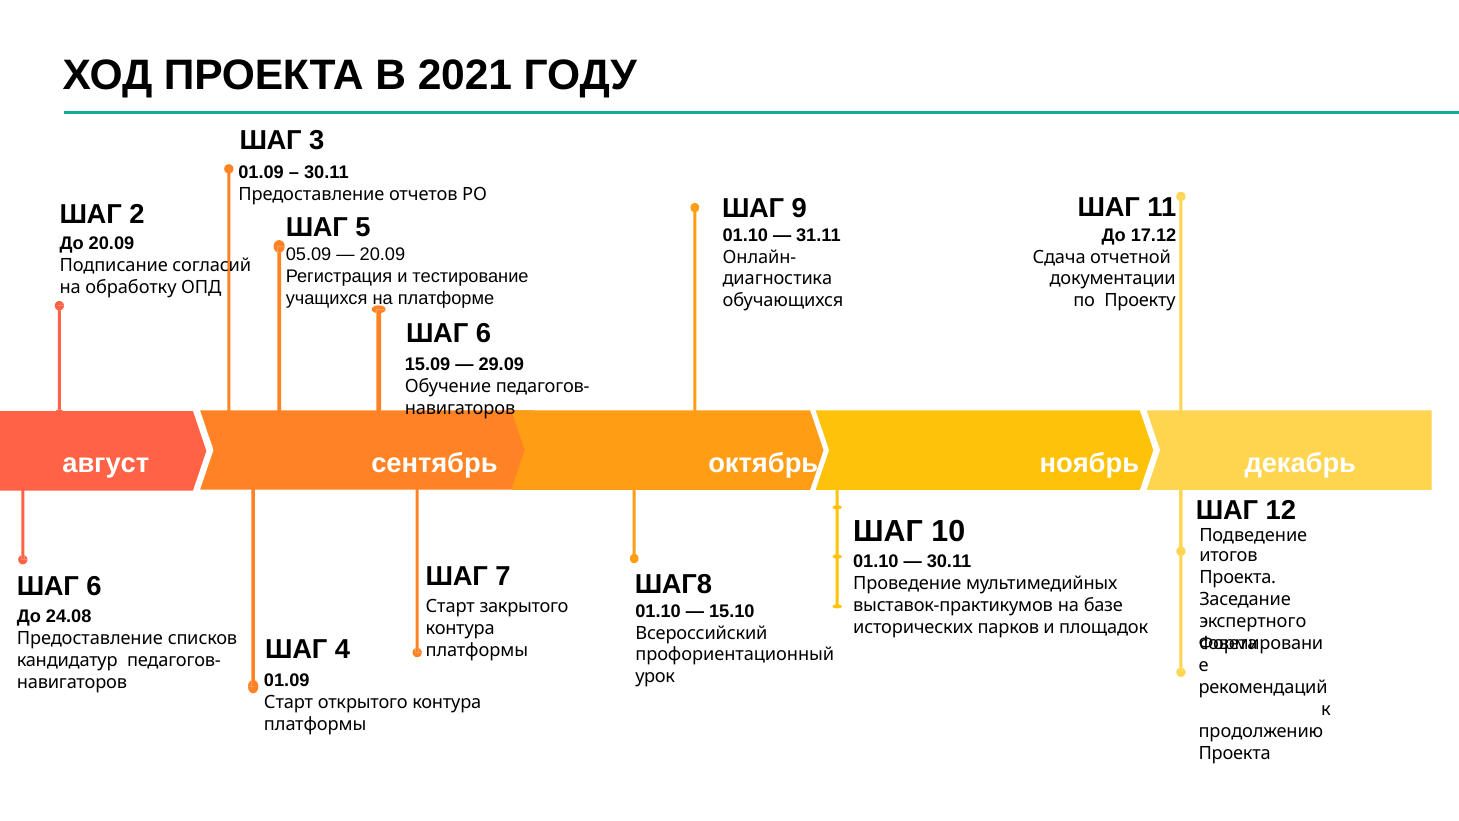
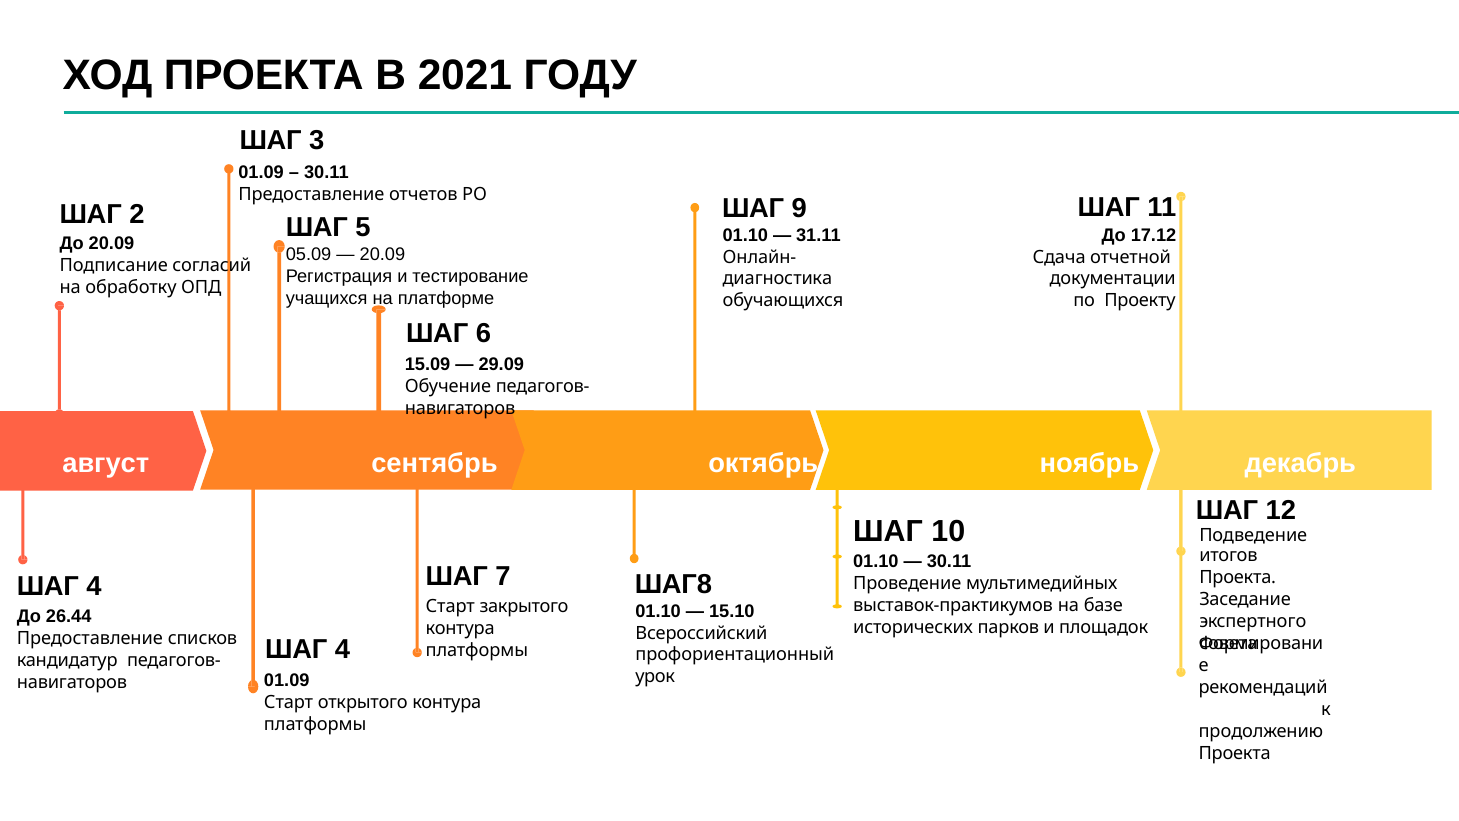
6 at (94, 587): 6 -> 4
24.08: 24.08 -> 26.44
